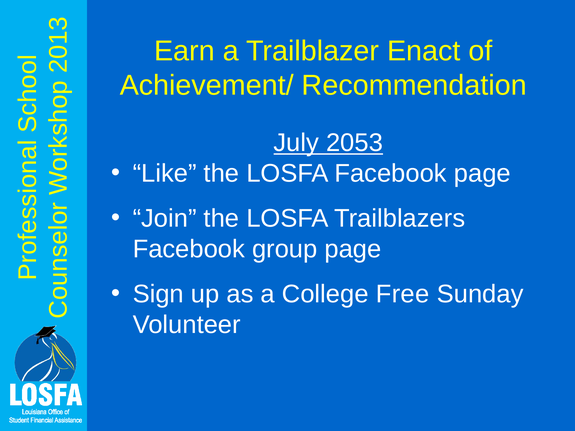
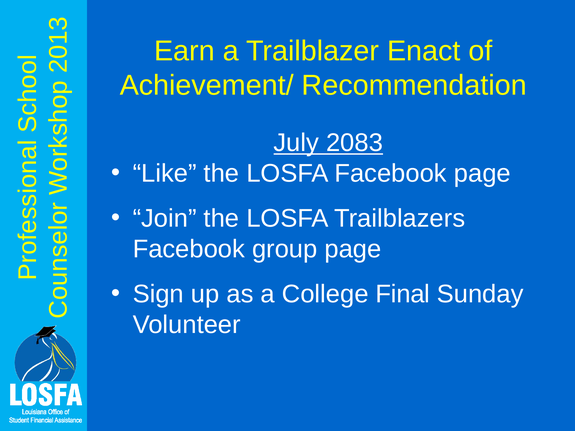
2053: 2053 -> 2083
Free: Free -> Final
